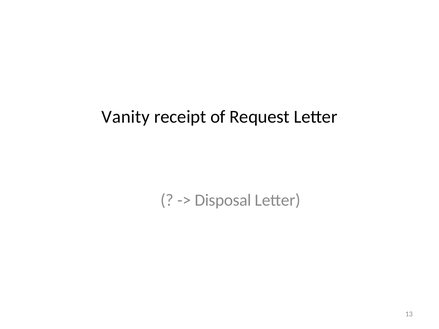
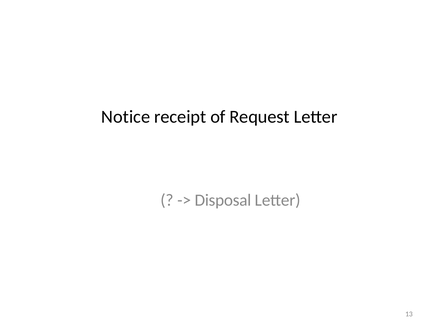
Vanity: Vanity -> Notice
